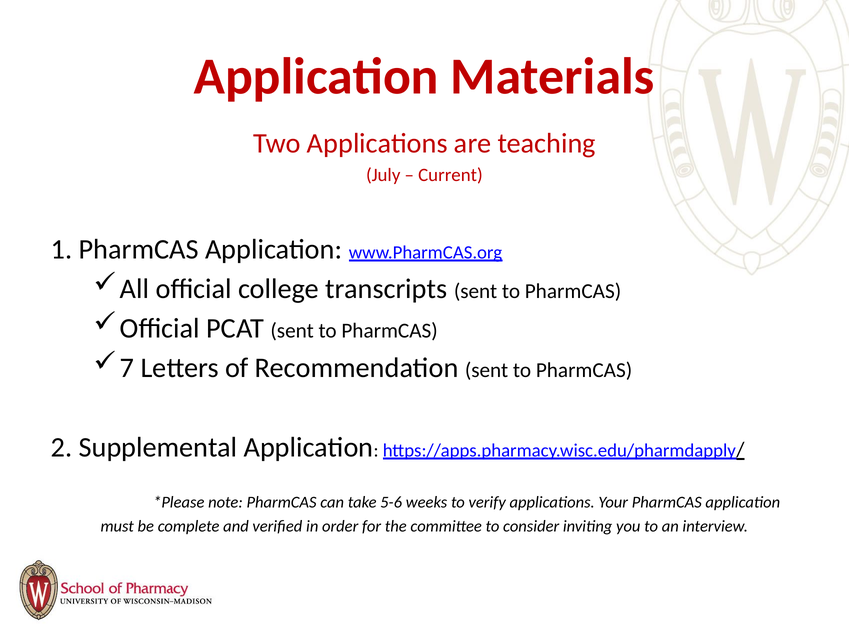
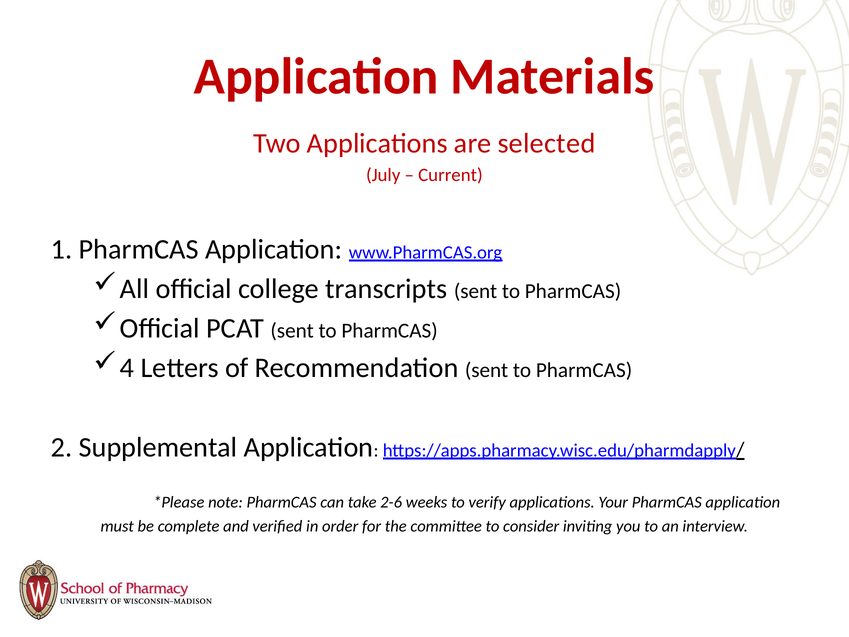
teaching: teaching -> selected
7: 7 -> 4
5-6: 5-6 -> 2-6
